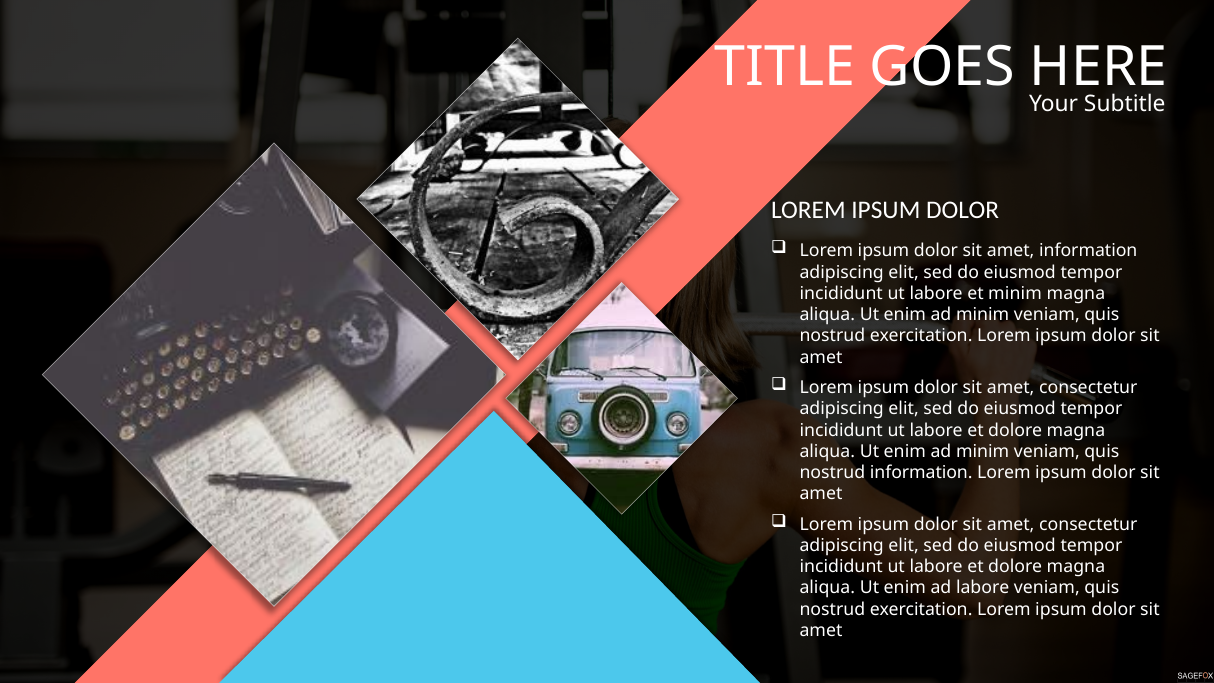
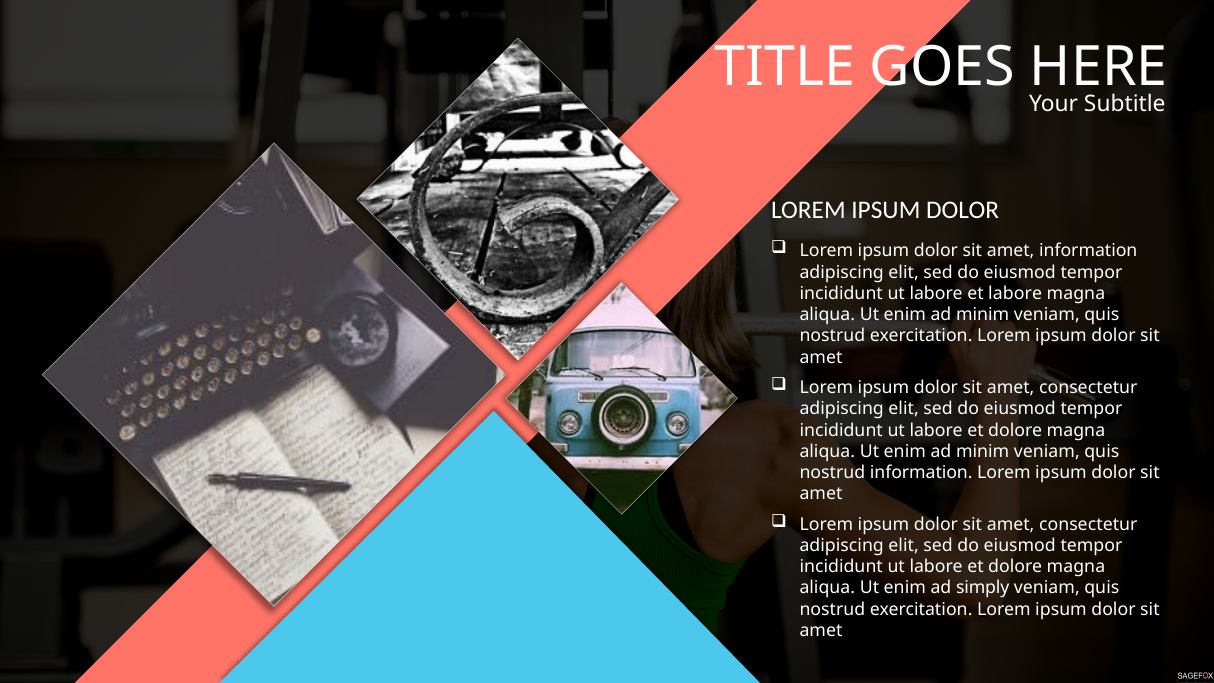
et minim: minim -> labore
ad labore: labore -> simply
